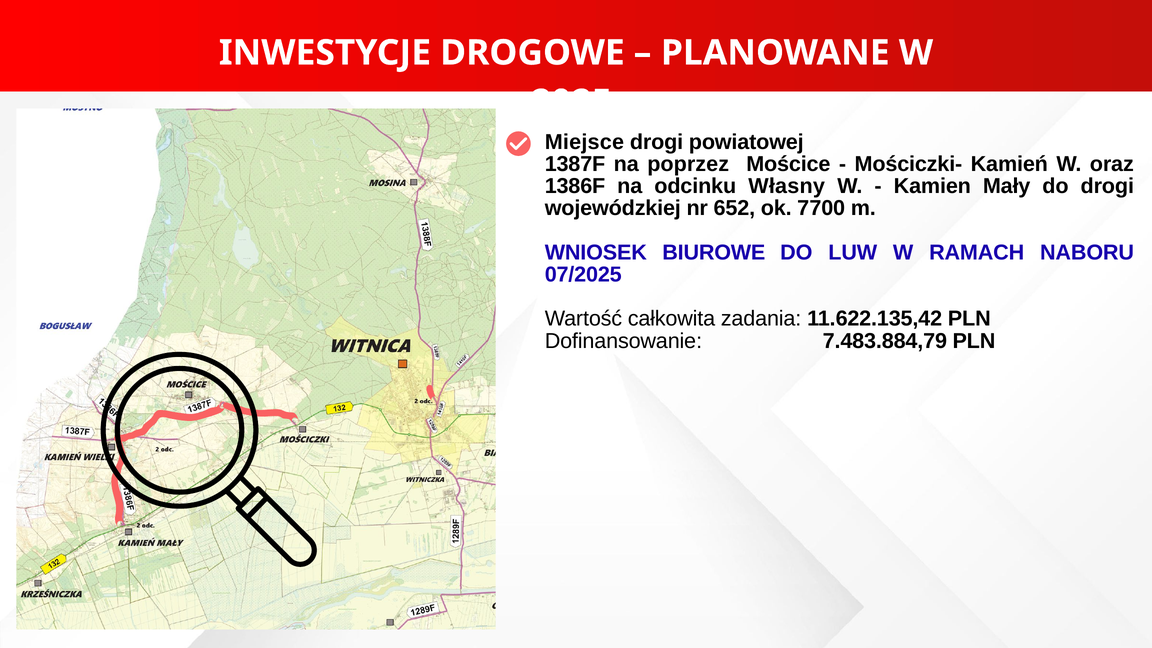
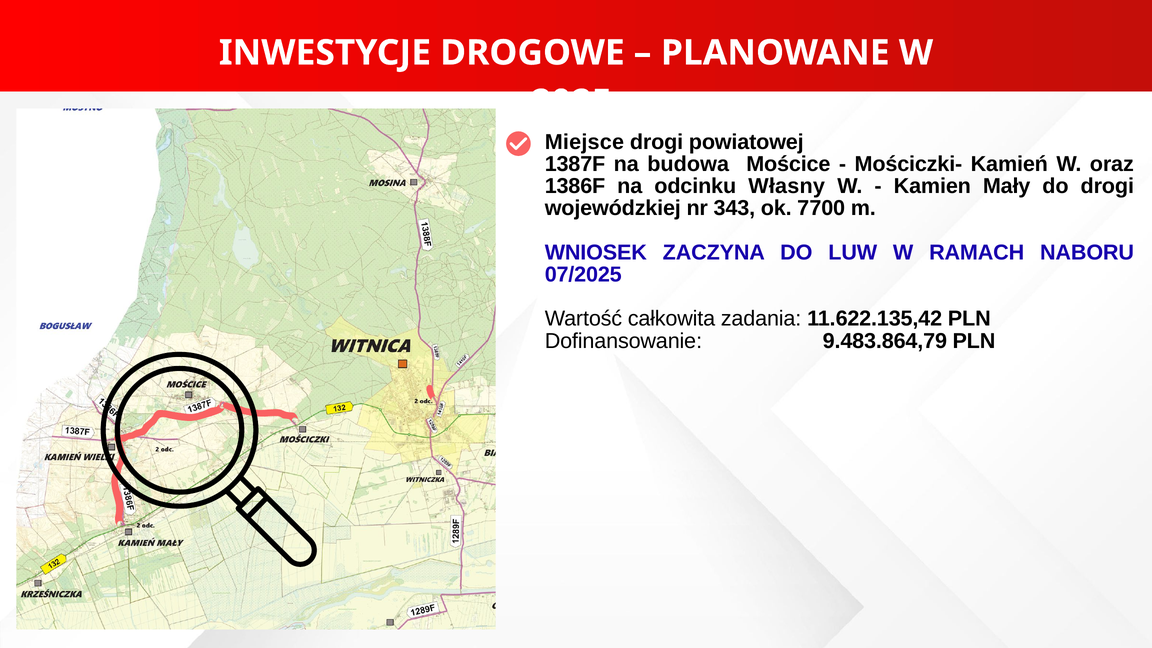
poprzez: poprzez -> budowa
652: 652 -> 343
BIUROWE: BIUROWE -> ZACZYNA
7.483.884,79: 7.483.884,79 -> 9.483.864,79
